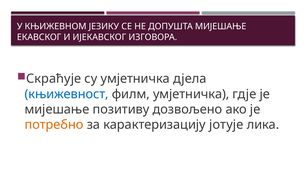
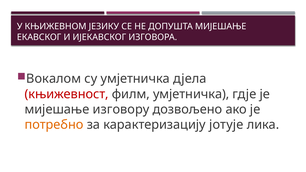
Скраћује: Скраћује -> Вокалом
књижевност colour: blue -> red
позитиву: позитиву -> изговору
